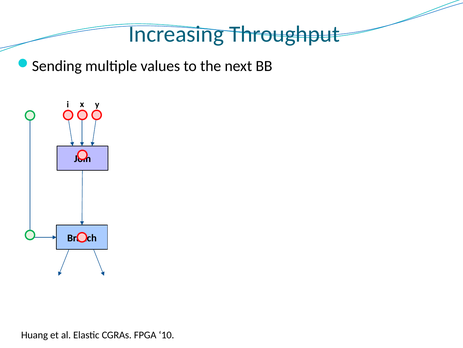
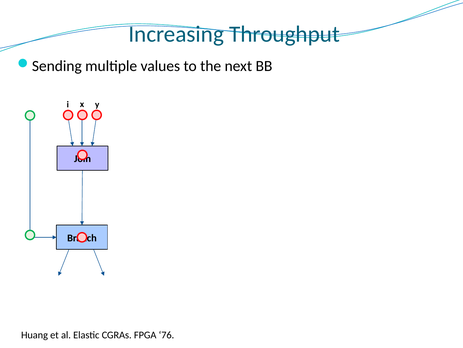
10: 10 -> 76
